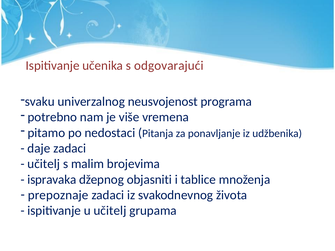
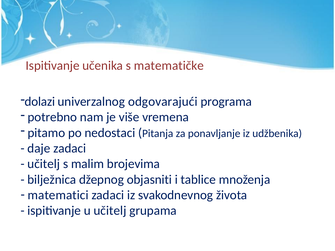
odgovarajući: odgovarajući -> matematičke
svaku: svaku -> dolazi
neusvojenost: neusvojenost -> odgovarajući
ispravaka: ispravaka -> bilježnica
prepoznaje: prepoznaje -> matematici
